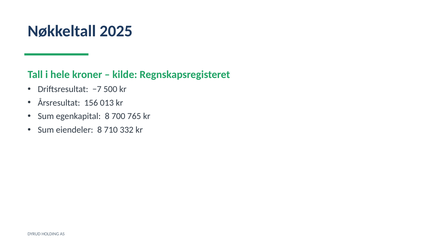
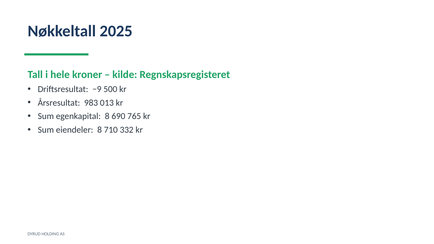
−7: −7 -> −9
156: 156 -> 983
700: 700 -> 690
